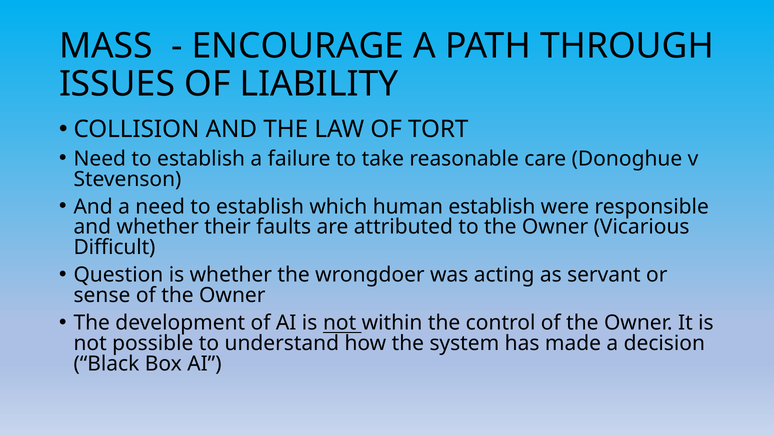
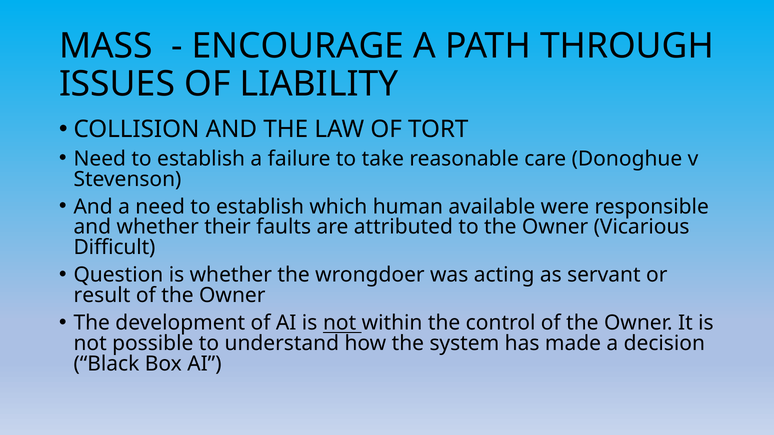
human establish: establish -> available
sense: sense -> result
